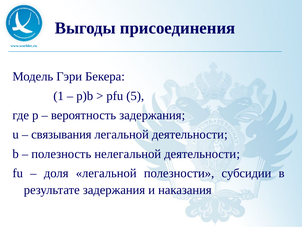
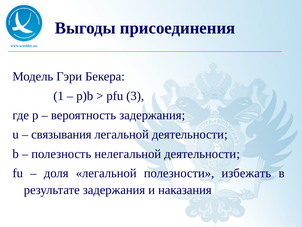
5: 5 -> 3
субсидии: субсидии -> избежать
